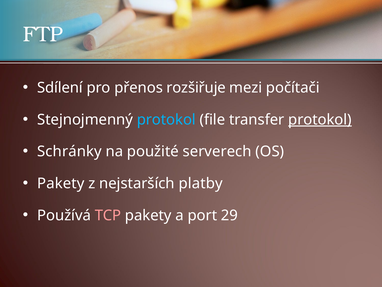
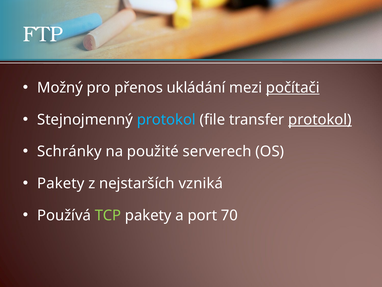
Sdílení: Sdílení -> Možný
rozšiřuje: rozšiřuje -> ukládání
počítači underline: none -> present
platby: platby -> vzniká
TCP colour: pink -> light green
29: 29 -> 70
